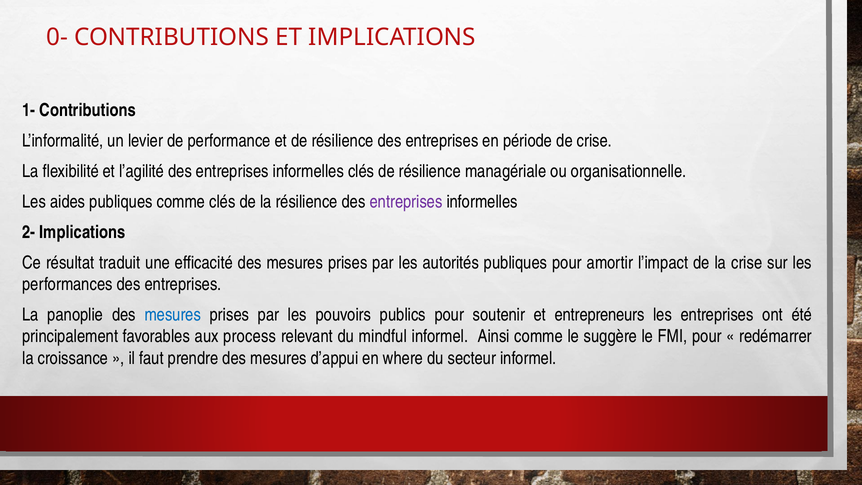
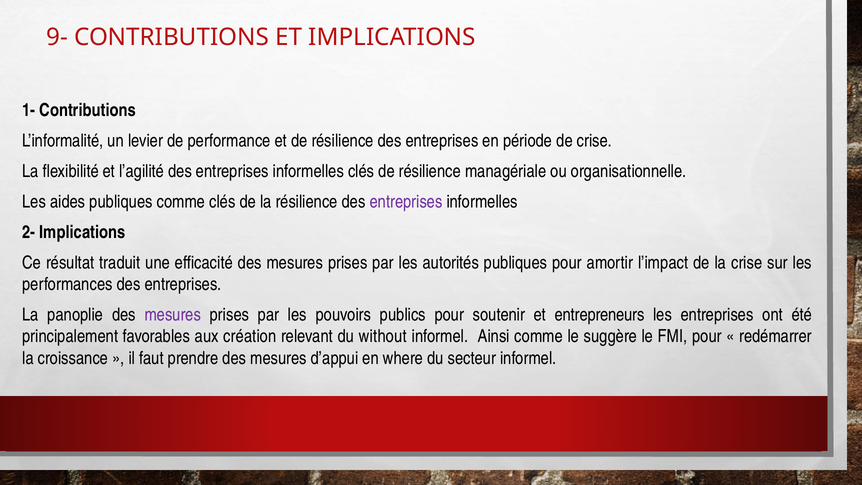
0-: 0- -> 9-
mesures at (173, 315) colour: blue -> purple
process: process -> création
mindful: mindful -> without
